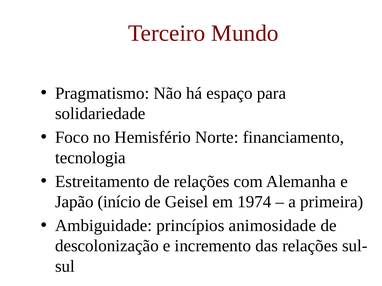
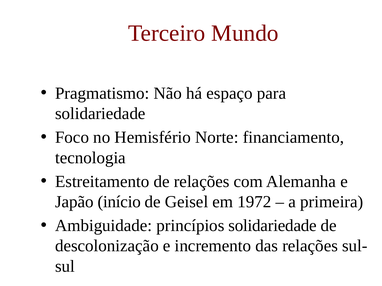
1974: 1974 -> 1972
princípios animosidade: animosidade -> solidariedade
